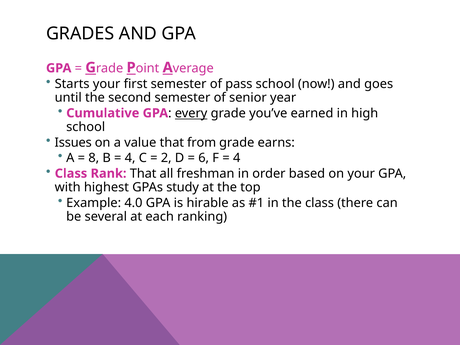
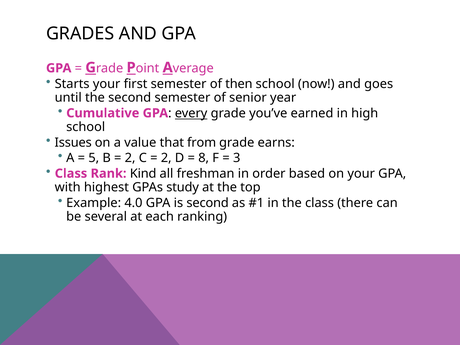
pass: pass -> then
8: 8 -> 5
4 at (130, 158): 4 -> 2
6: 6 -> 8
4 at (237, 158): 4 -> 3
Rank That: That -> Kind
is hirable: hirable -> second
